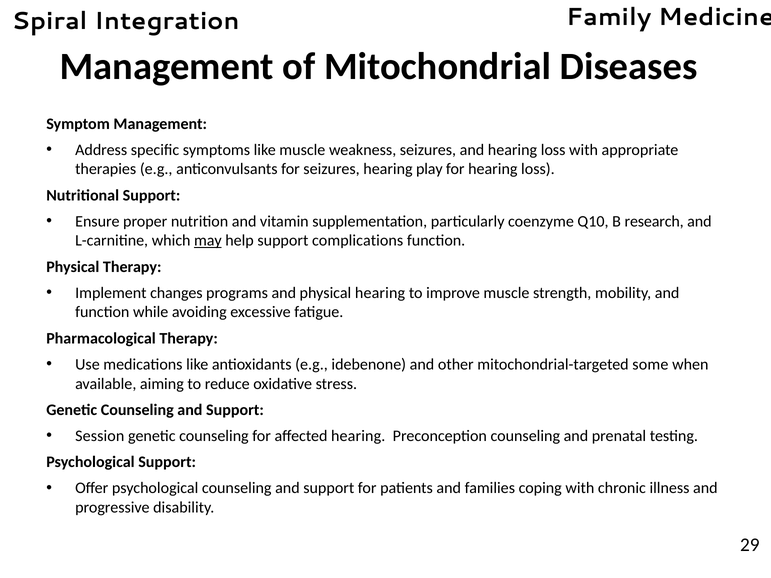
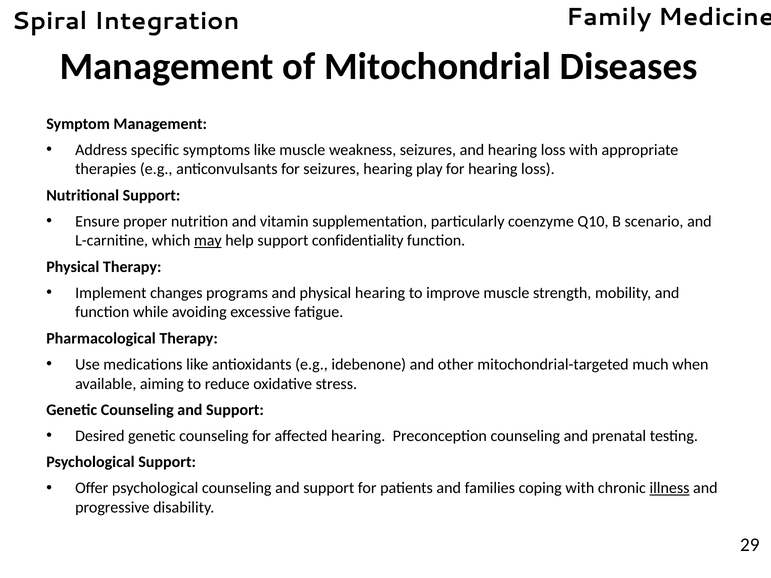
research: research -> scenario
complications: complications -> confidentiality
some: some -> much
Session: Session -> Desired
illness underline: none -> present
